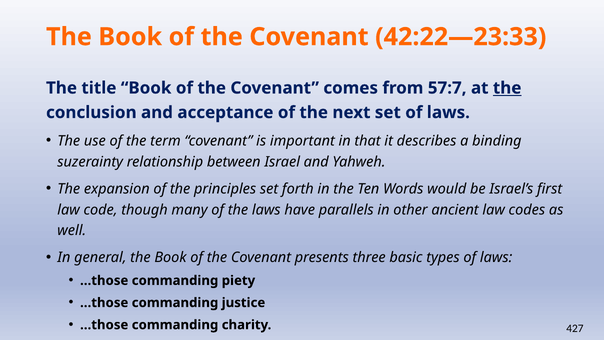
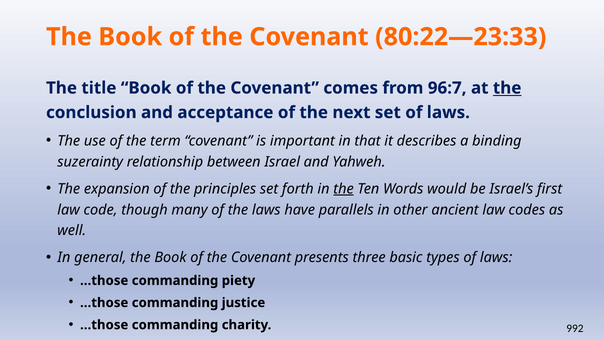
42:22—23:33: 42:22—23:33 -> 80:22—23:33
57:7: 57:7 -> 96:7
the at (344, 189) underline: none -> present
427: 427 -> 992
